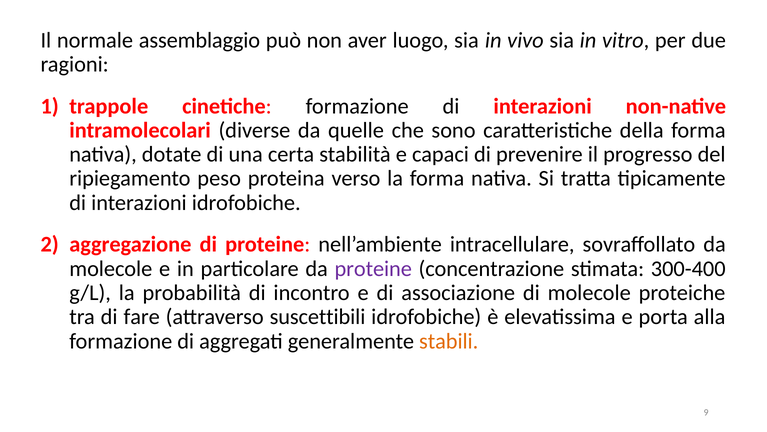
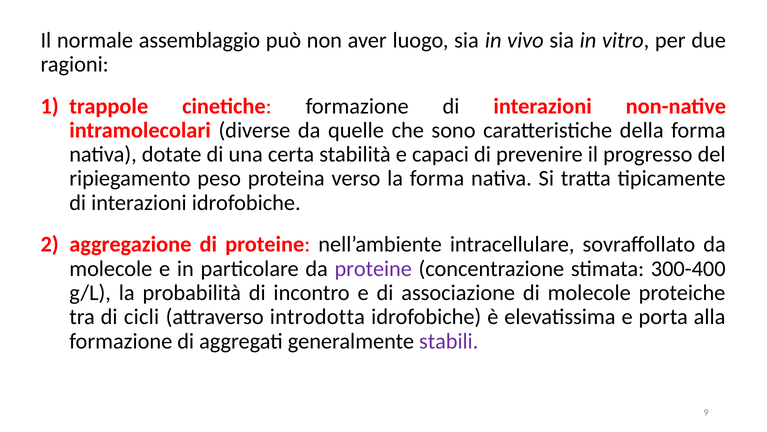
fare: fare -> cicli
suscettibili: suscettibili -> introdotta
stabili colour: orange -> purple
